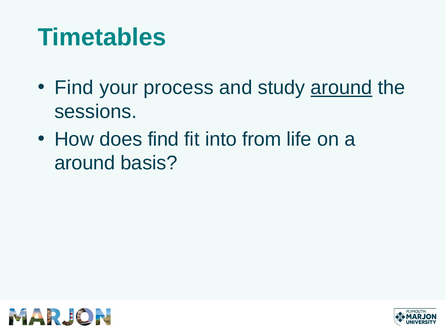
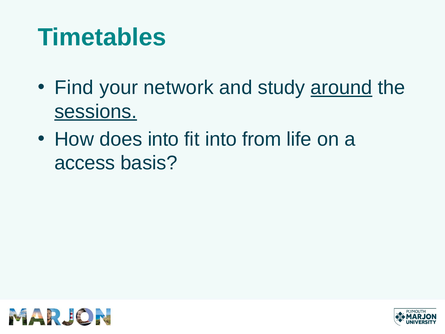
process: process -> network
sessions underline: none -> present
does find: find -> into
around at (85, 163): around -> access
